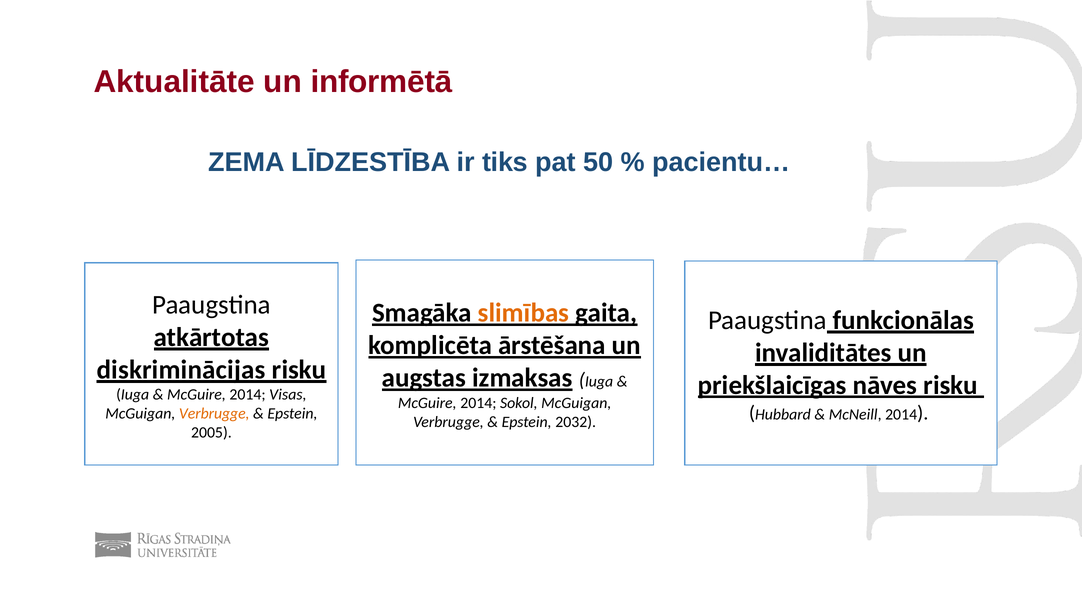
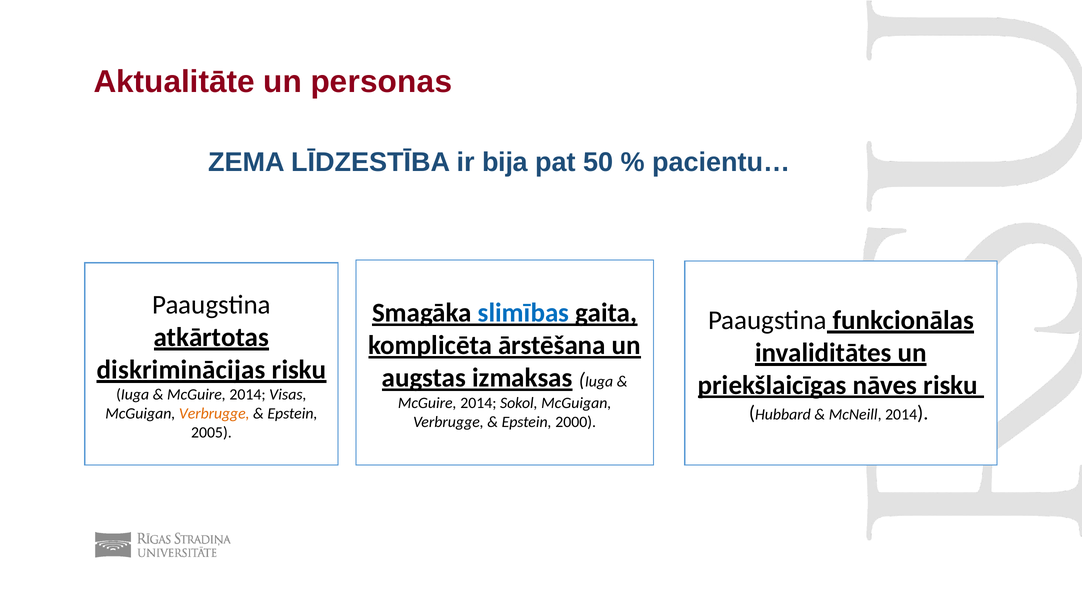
informētā: informētā -> personas
tiks: tiks -> bija
slimības colour: orange -> blue
2032: 2032 -> 2000
